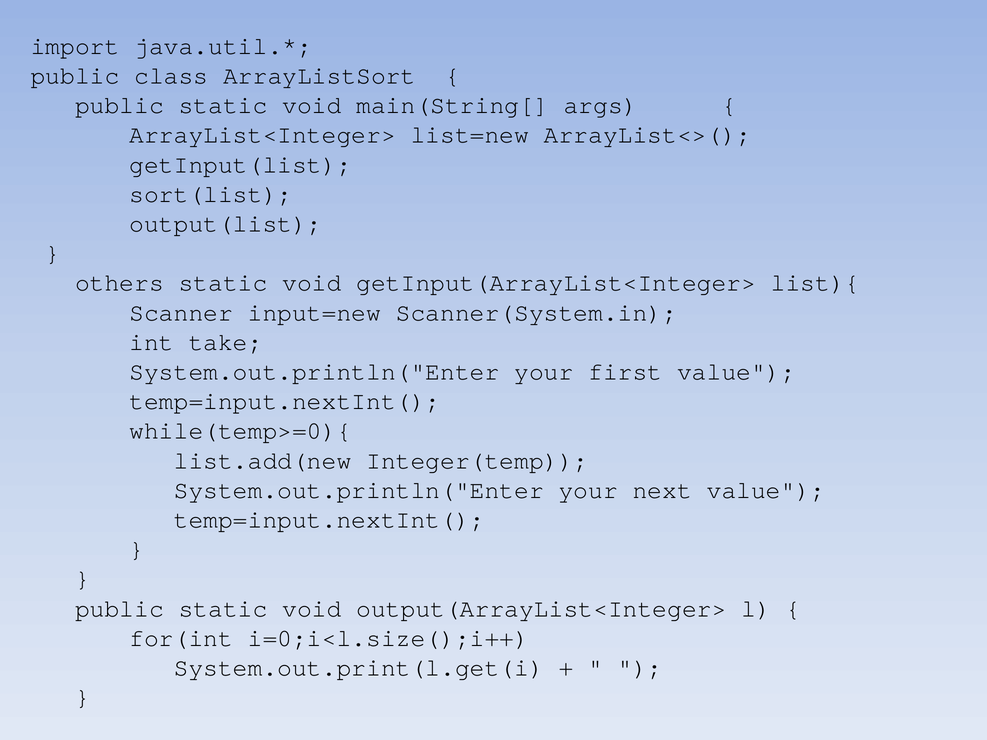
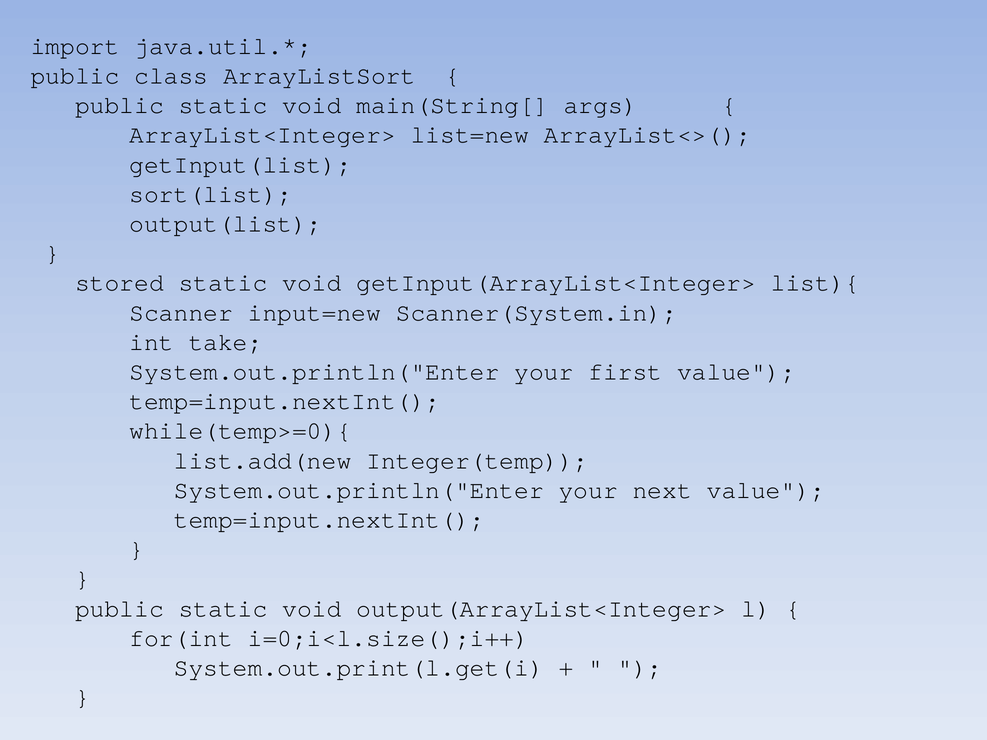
others: others -> stored
